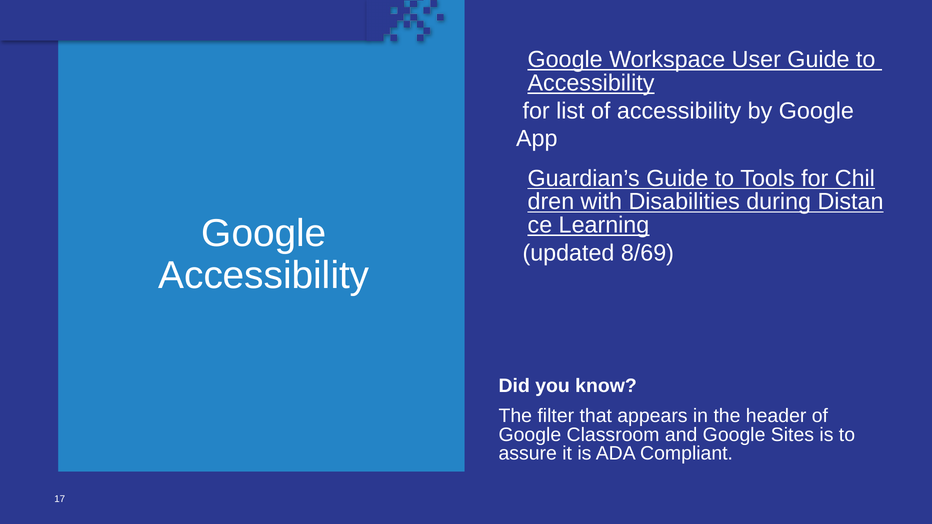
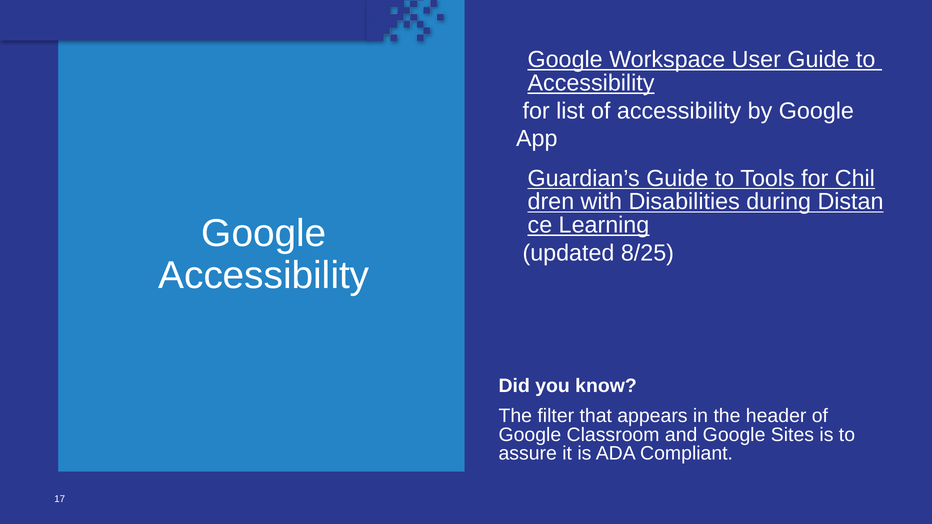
8/69: 8/69 -> 8/25
